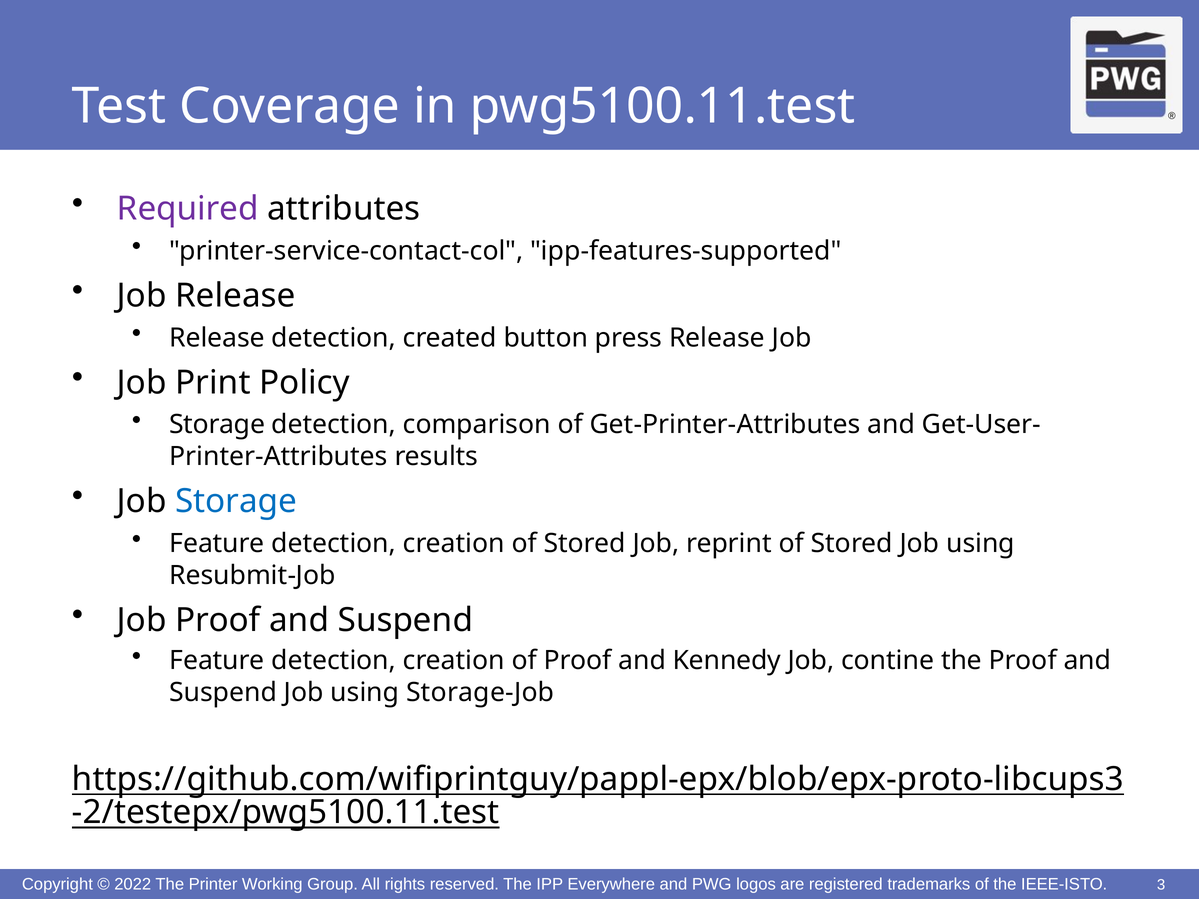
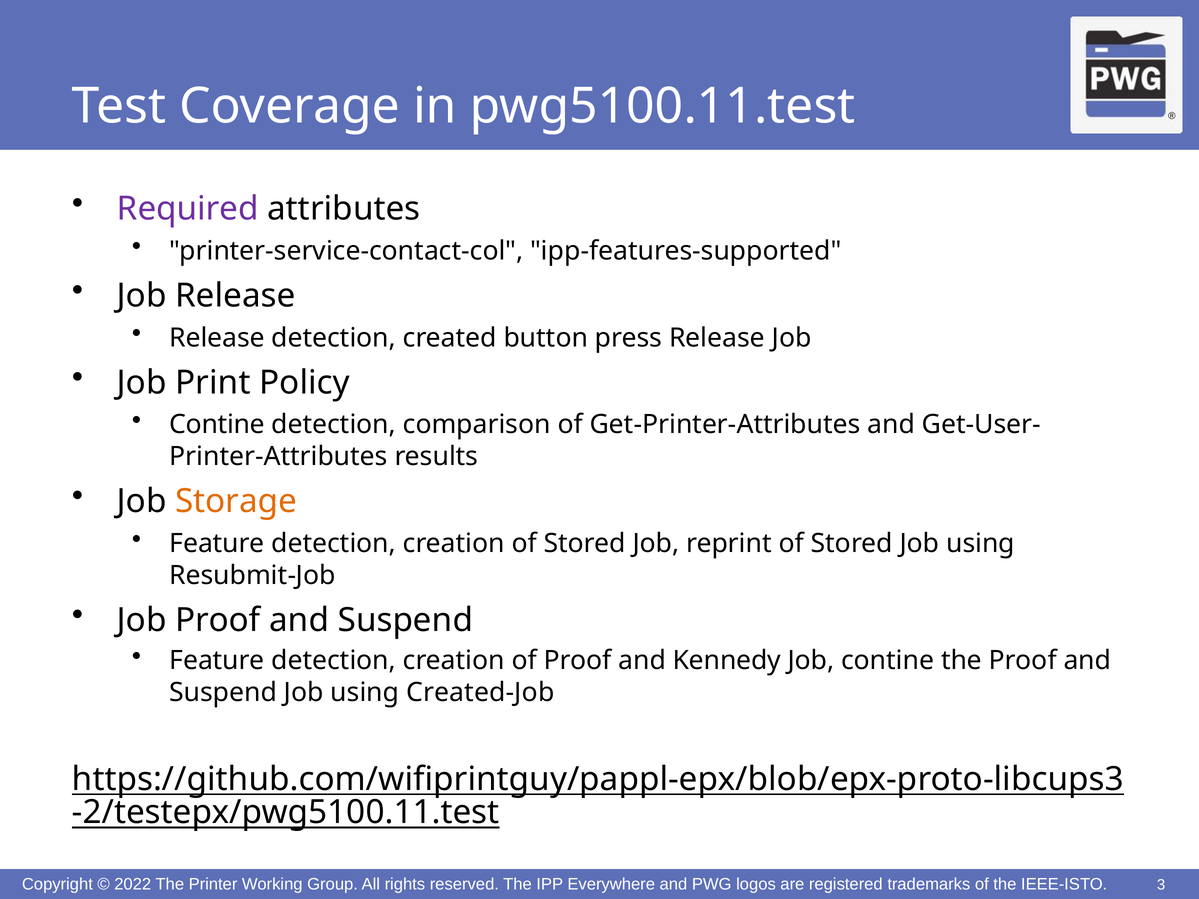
Storage at (217, 425): Storage -> Contine
Storage at (236, 502) colour: blue -> orange
Storage-Job: Storage-Job -> Created-Job
